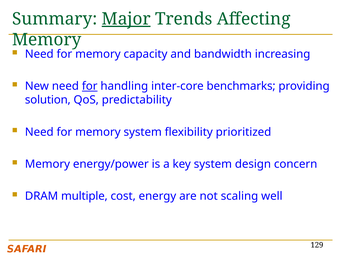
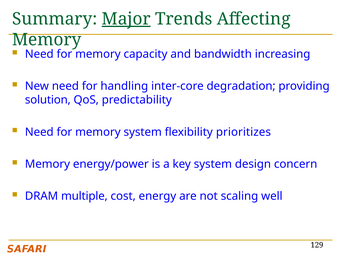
for at (90, 86) underline: present -> none
benchmarks: benchmarks -> degradation
prioritized: prioritized -> prioritizes
